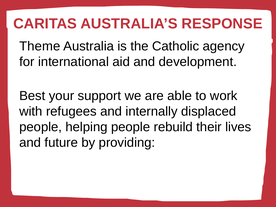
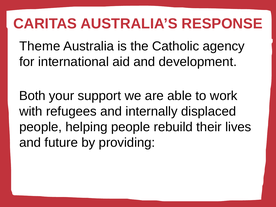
Best: Best -> Both
